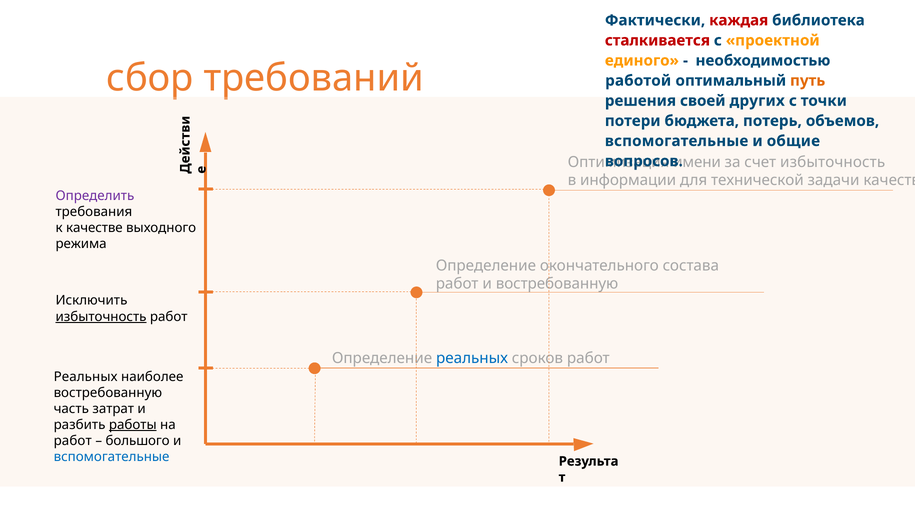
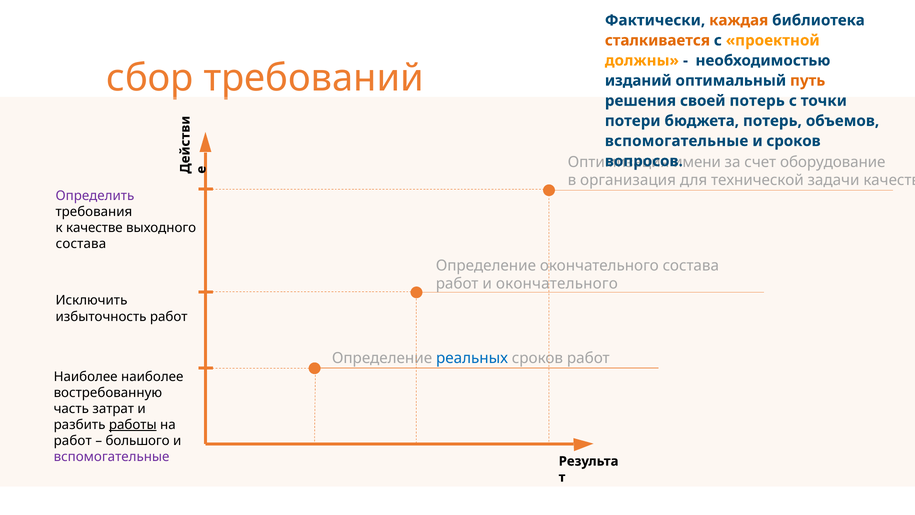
каждая colour: red -> orange
сталкивается colour: red -> orange
единого: единого -> должны
работой: работой -> изданий
своей других: других -> потерь
и общие: общие -> сроков
счет избыточность: избыточность -> оборудование
информации: информации -> организация
режима at (81, 244): режима -> состава
и востребованную: востребованную -> окончательного
избыточность at (101, 316) underline: present -> none
Реальных at (86, 376): Реальных -> Наиболее
вспомогательные at (112, 456) colour: blue -> purple
